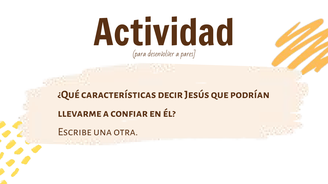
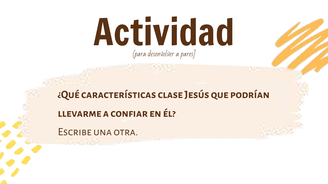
decir: decir -> clase
